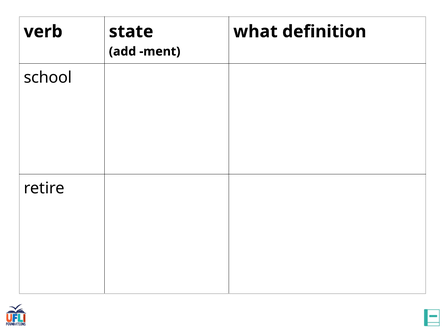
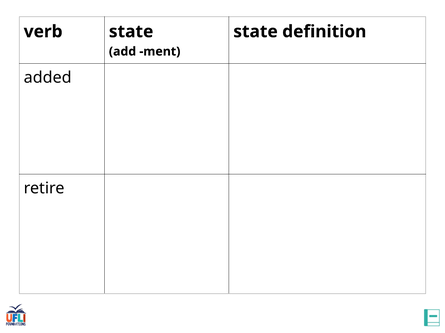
what at (255, 32): what -> state
school: school -> added
